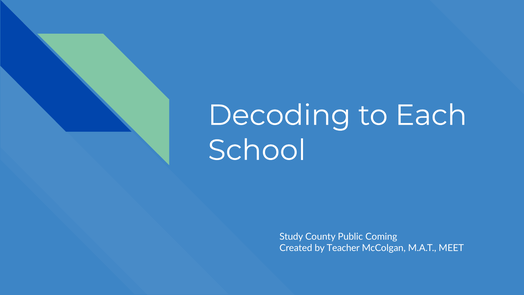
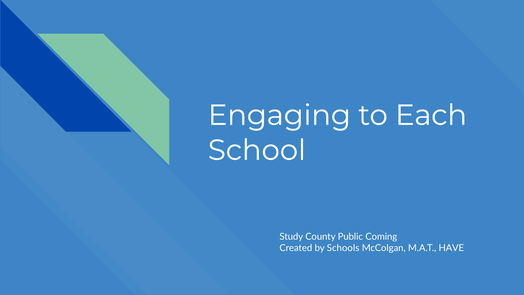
Decoding: Decoding -> Engaging
Teacher: Teacher -> Schools
MEET: MEET -> HAVE
